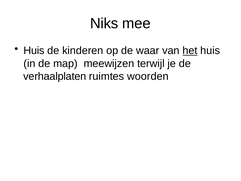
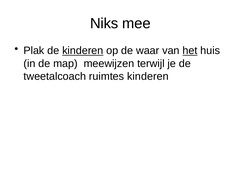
Huis at (34, 51): Huis -> Plak
kinderen at (83, 51) underline: none -> present
verhaalplaten: verhaalplaten -> tweetalcoach
ruimtes woorden: woorden -> kinderen
